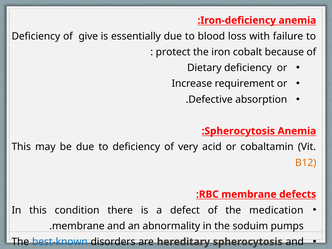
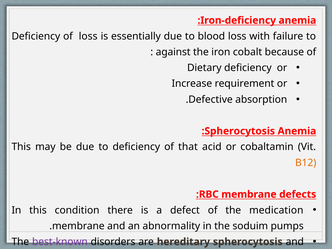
of give: give -> loss
protect: protect -> against
very: very -> that
best-known colour: blue -> purple
